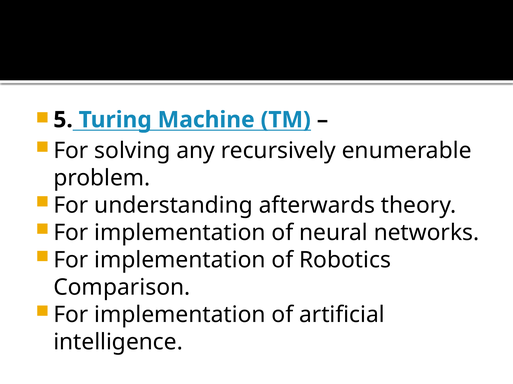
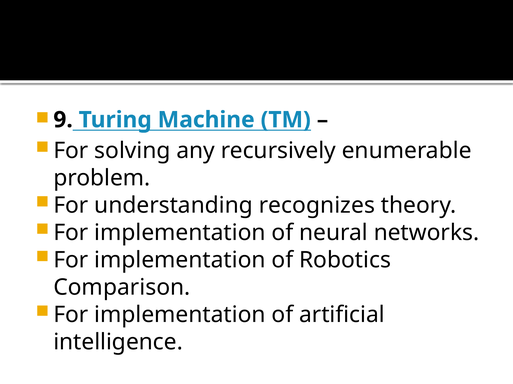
5: 5 -> 9
afterwards: afterwards -> recognizes
